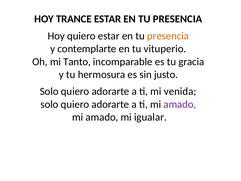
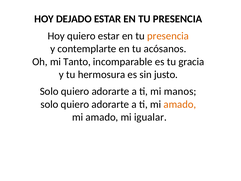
TRANCE: TRANCE -> DEJADO
vituperio: vituperio -> acósanos
venida: venida -> manos
amado at (180, 104) colour: purple -> orange
